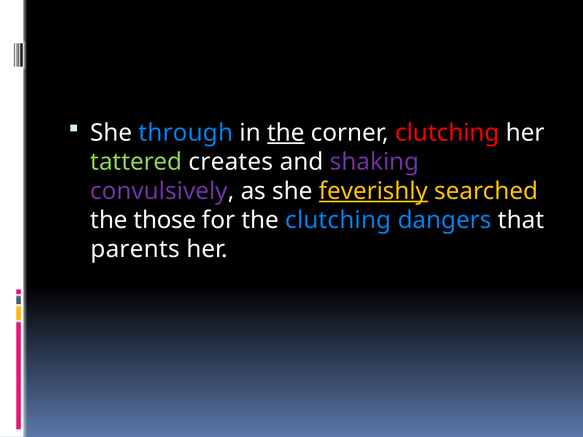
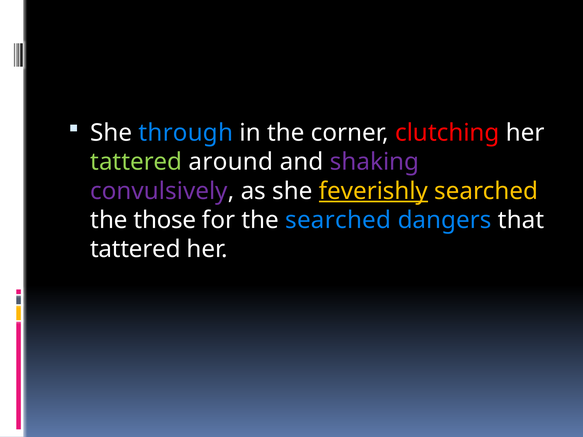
the at (286, 133) underline: present -> none
creates: creates -> around
the clutching: clutching -> searched
parents at (135, 249): parents -> tattered
